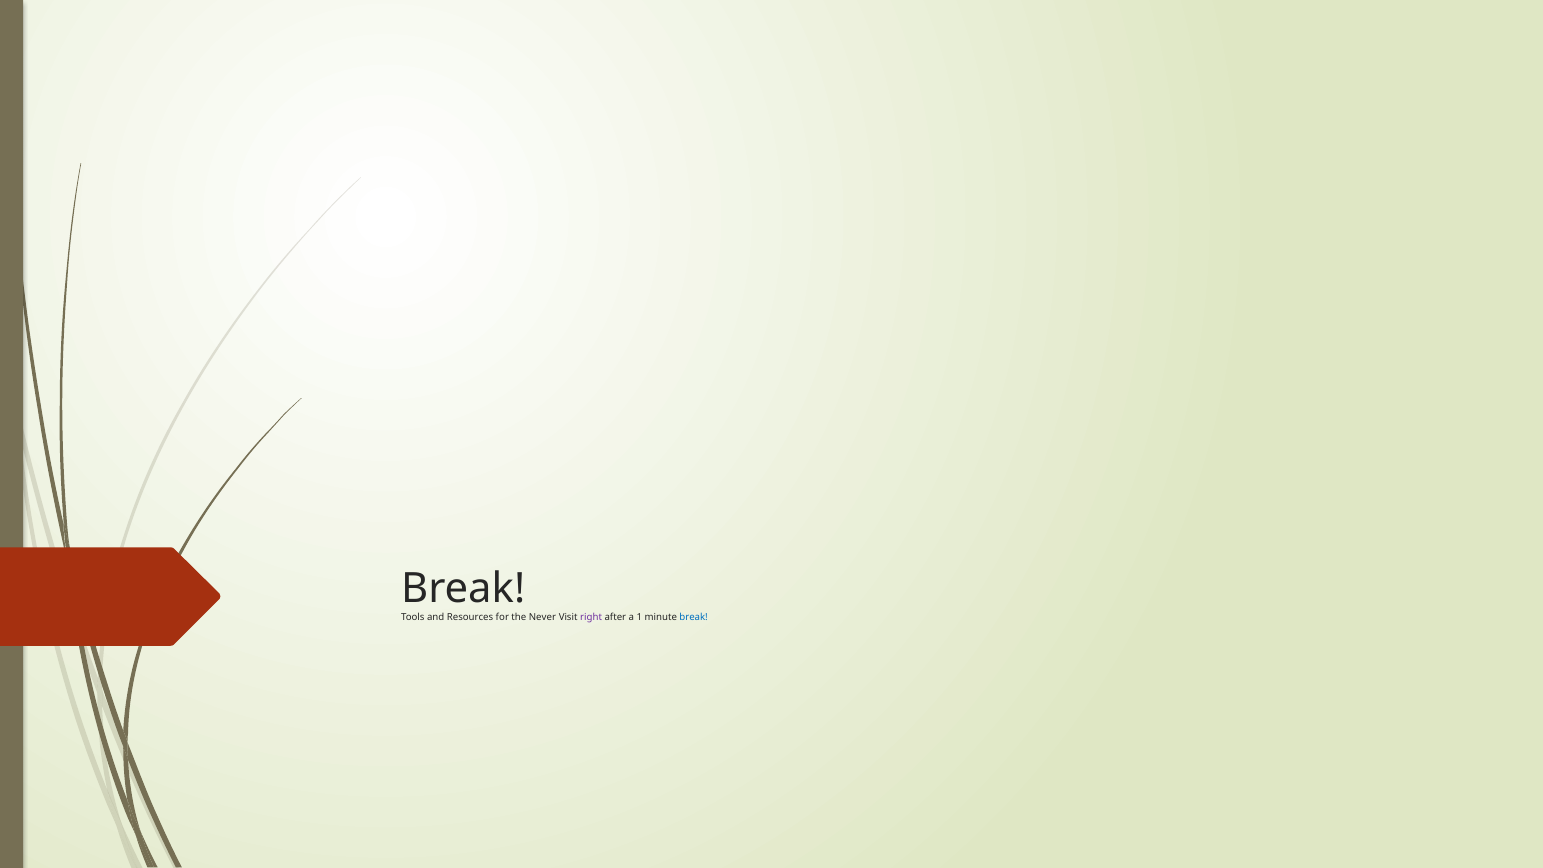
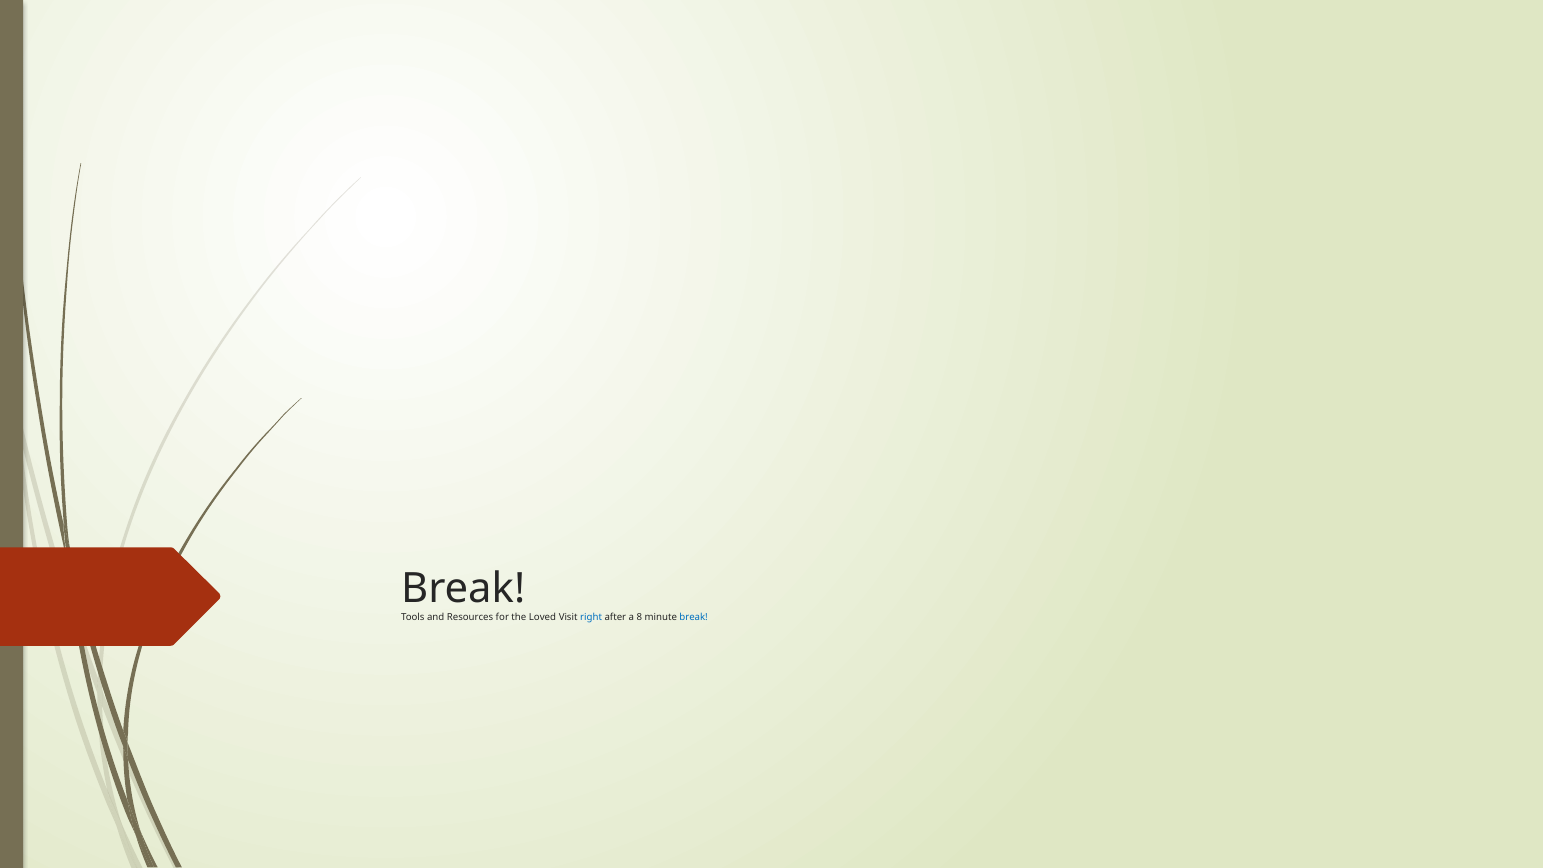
Never: Never -> Loved
right colour: purple -> blue
1: 1 -> 8
